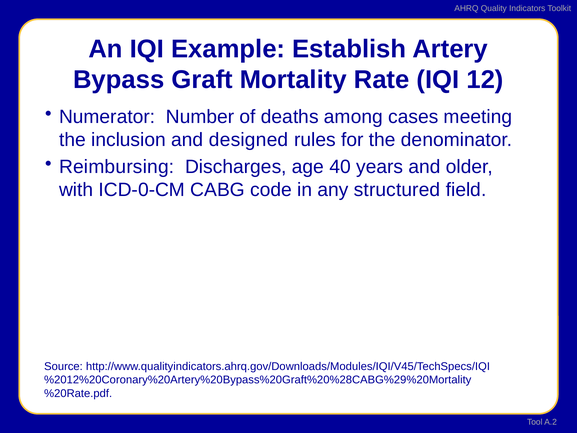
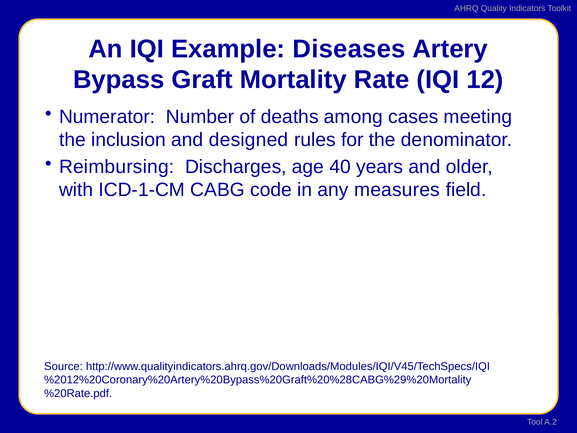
Establish: Establish -> Diseases
ICD-0-CM: ICD-0-CM -> ICD-1-CM
structured: structured -> measures
